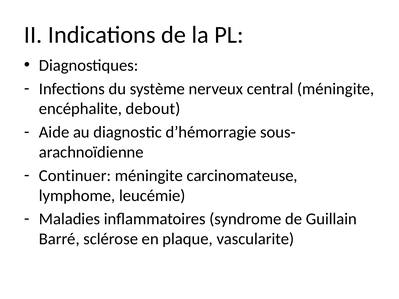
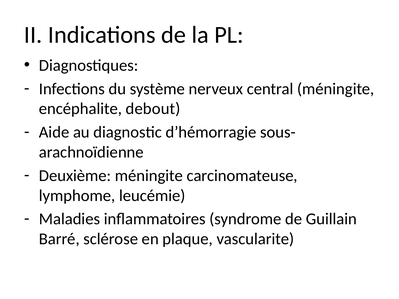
Continuer: Continuer -> Deuxième
